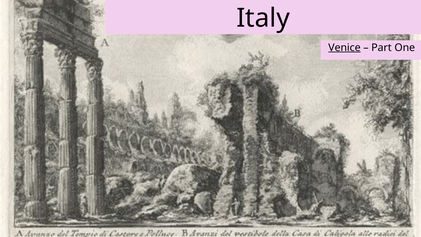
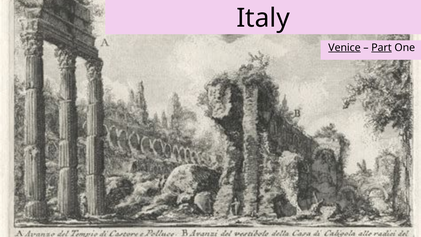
Part underline: none -> present
